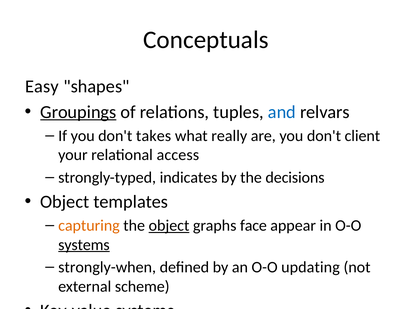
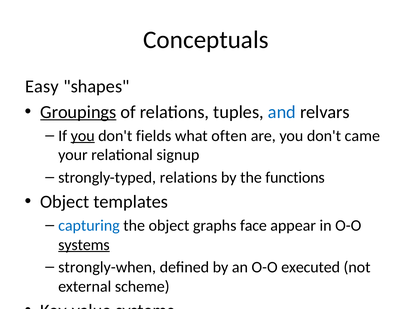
you at (83, 136) underline: none -> present
don't takes: takes -> fields
really: really -> often
client: client -> came
access: access -> signup
strongly-typed indicates: indicates -> relations
decisions: decisions -> functions
capturing colour: orange -> blue
object at (169, 226) underline: present -> none
updating: updating -> executed
